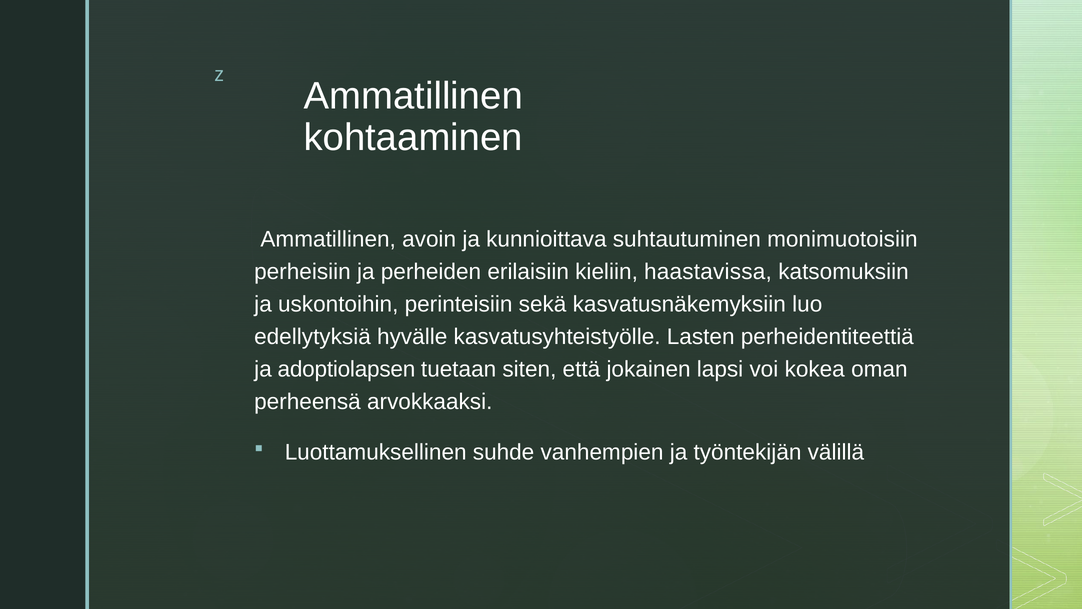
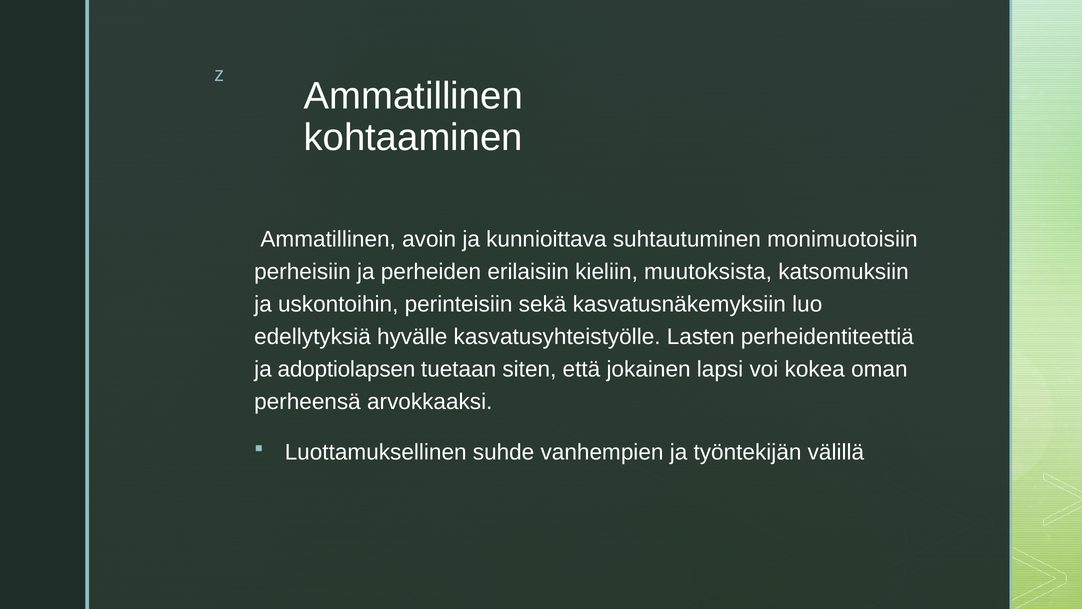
haastavissa: haastavissa -> muutoksista
